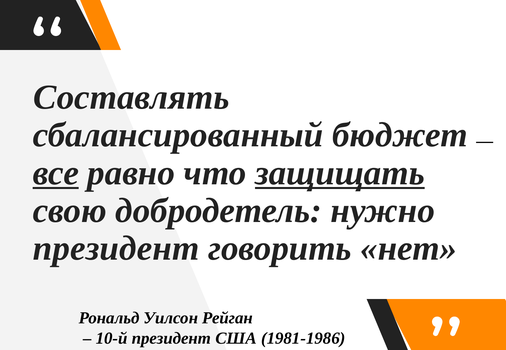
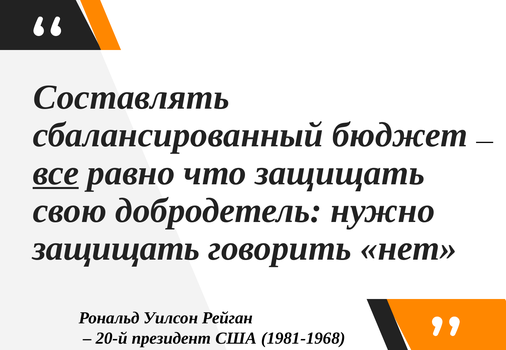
защищать at (340, 173) underline: present -> none
президент at (116, 249): президент -> защищать
10-й: 10-й -> 20-й
1981-1986: 1981-1986 -> 1981-1968
